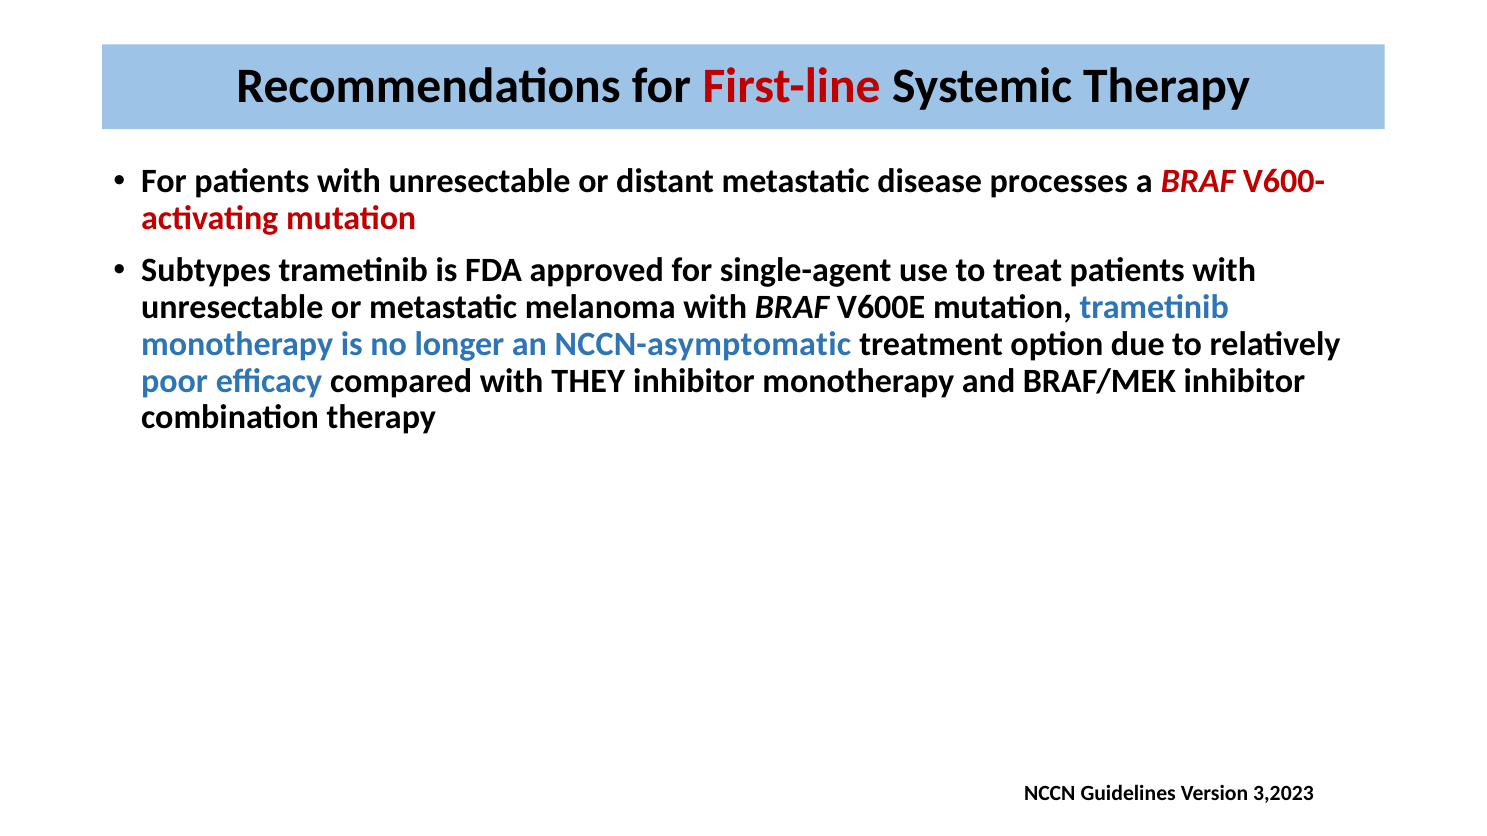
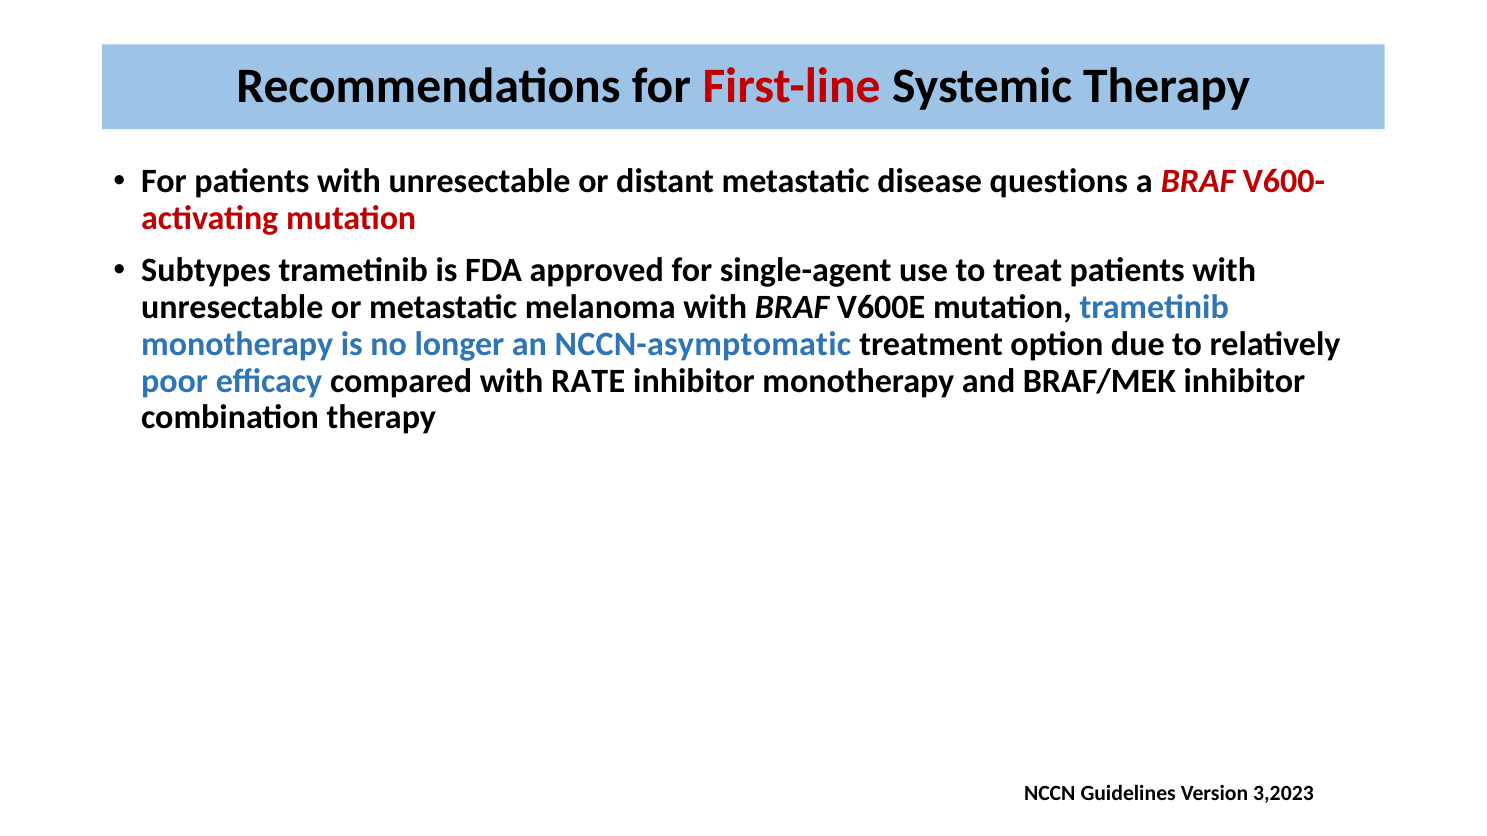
processes: processes -> questions
THEY: THEY -> RATE
